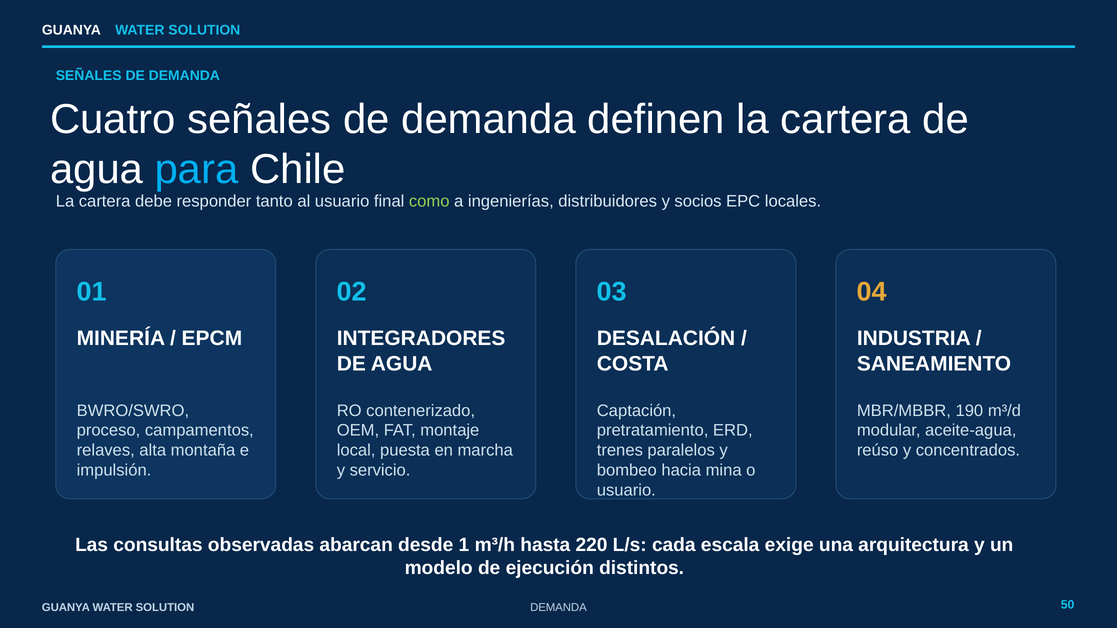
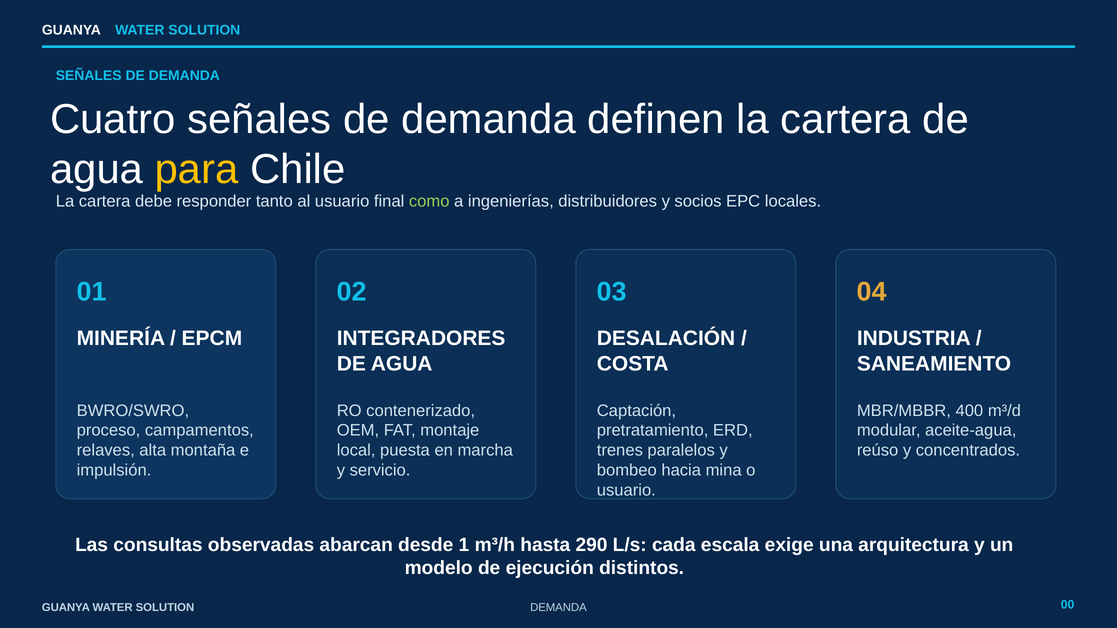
para colour: light blue -> yellow
190: 190 -> 400
220: 220 -> 290
50: 50 -> 00
